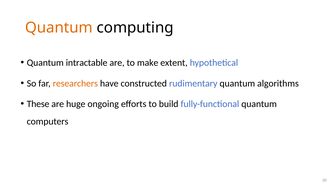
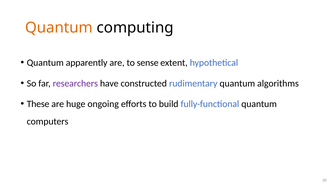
intractable: intractable -> apparently
make: make -> sense
researchers colour: orange -> purple
